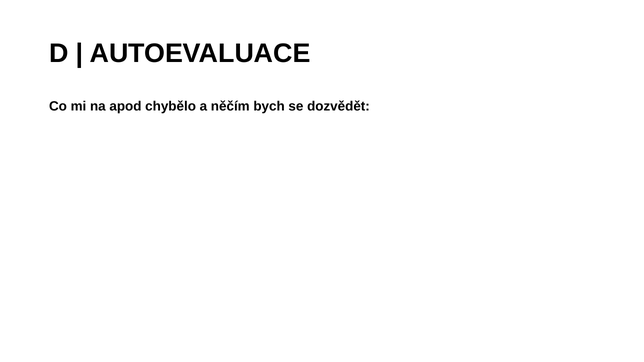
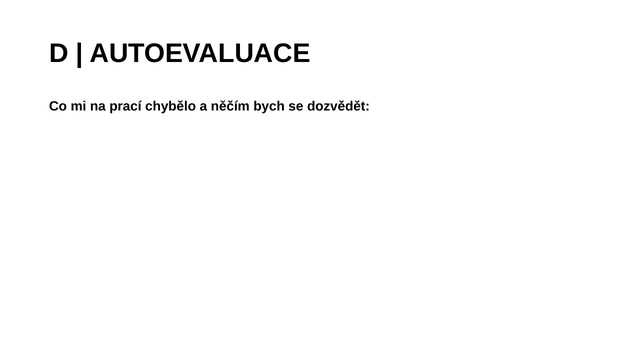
apod: apod -> prací
